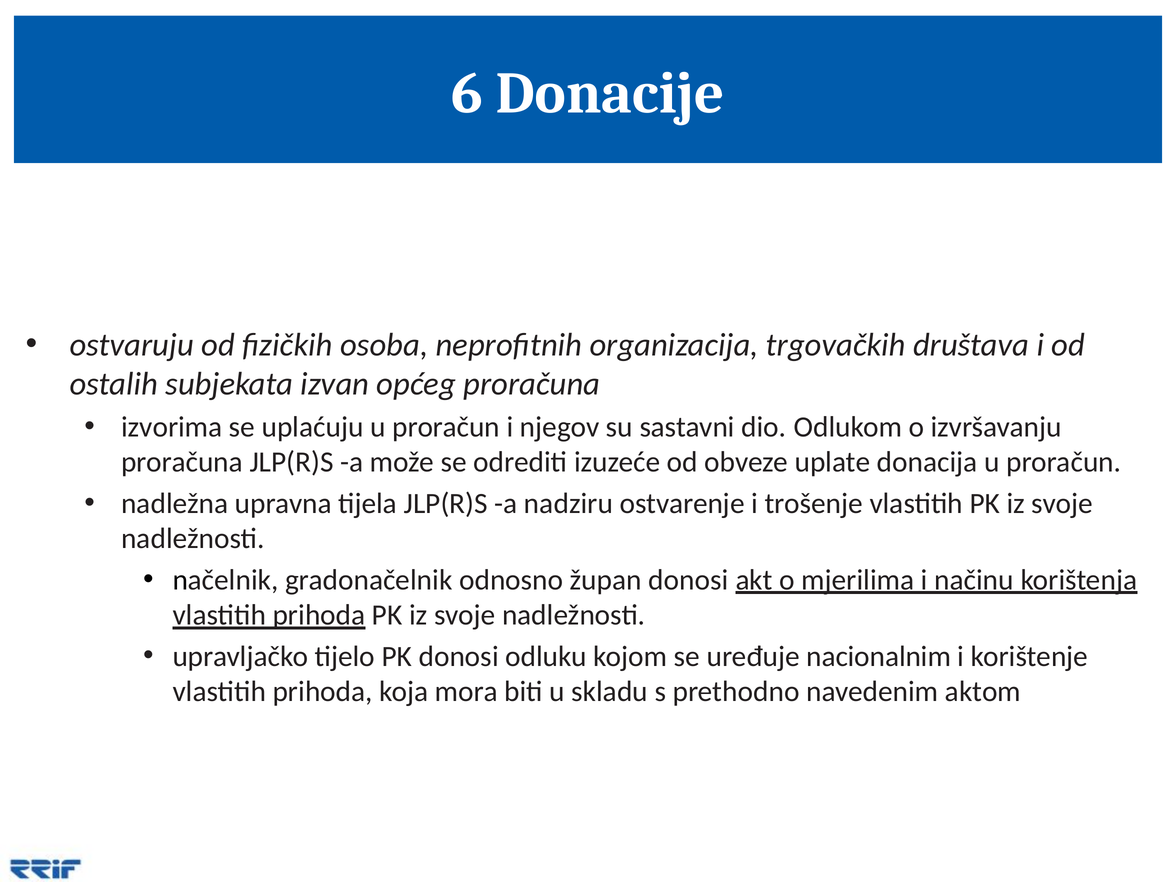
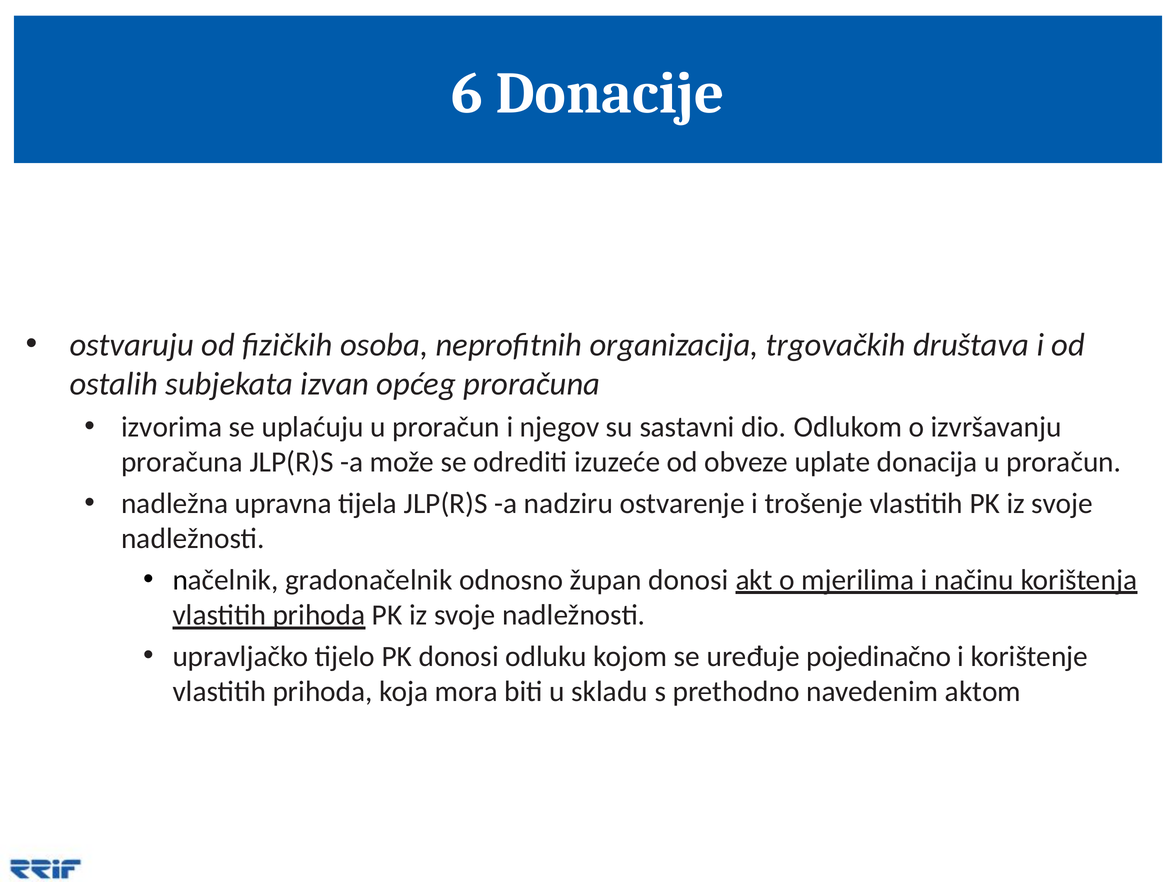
nacionalnim: nacionalnim -> pojedinačno
